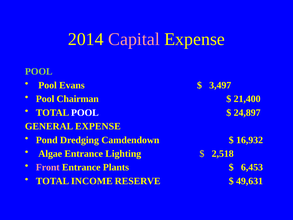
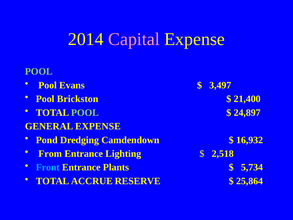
Chairman: Chairman -> Brickston
POOL at (85, 112) colour: white -> light green
Algae: Algae -> From
Front colour: pink -> light blue
6,453: 6,453 -> 5,734
INCOME: INCOME -> ACCRUE
49,631: 49,631 -> 25,864
